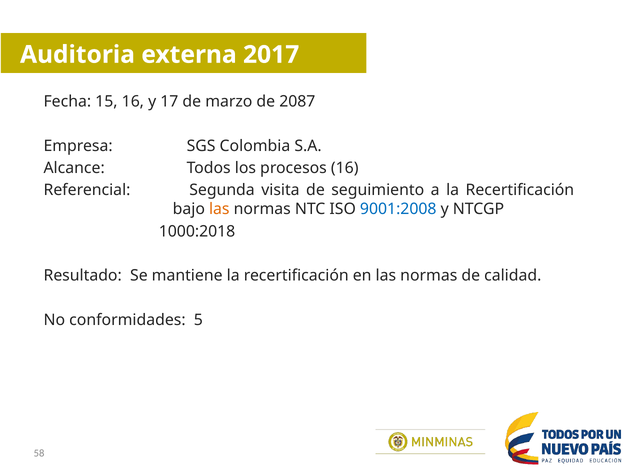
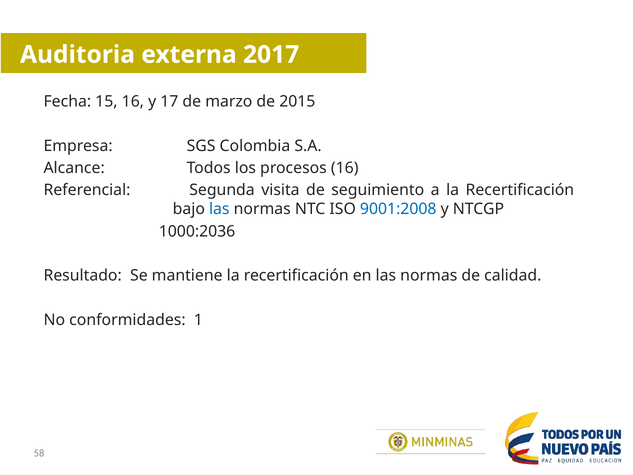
2087: 2087 -> 2015
las at (219, 209) colour: orange -> blue
1000:2018: 1000:2018 -> 1000:2036
5: 5 -> 1
